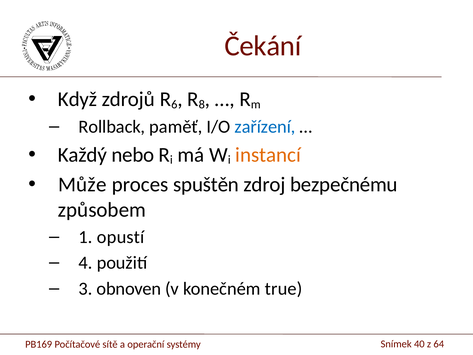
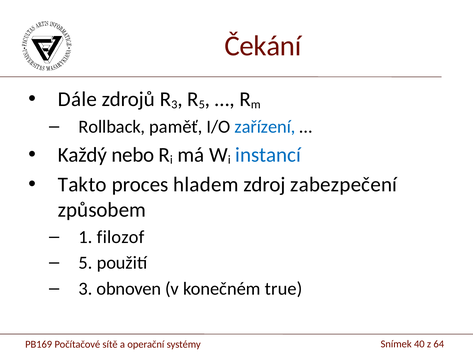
Když: Když -> Dále
6 at (174, 104): 6 -> 3
8 at (202, 104): 8 -> 5
instancí colour: orange -> blue
Může: Může -> Takto
spuštěn: spuštěn -> hladem
bezpečnému: bezpečnému -> zabezpečení
opustí: opustí -> filozof
4 at (86, 263): 4 -> 5
